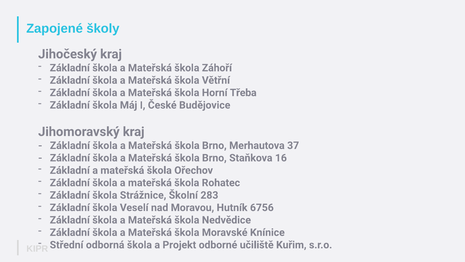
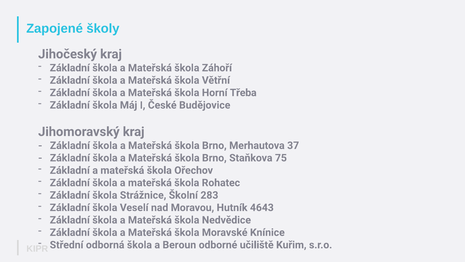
16: 16 -> 75
6756: 6756 -> 4643
Projekt: Projekt -> Beroun
